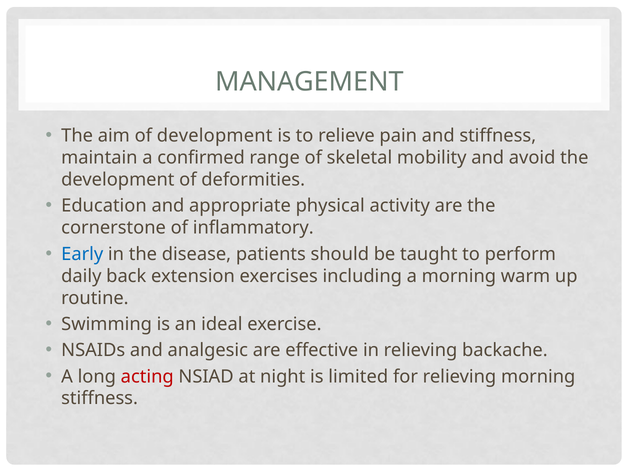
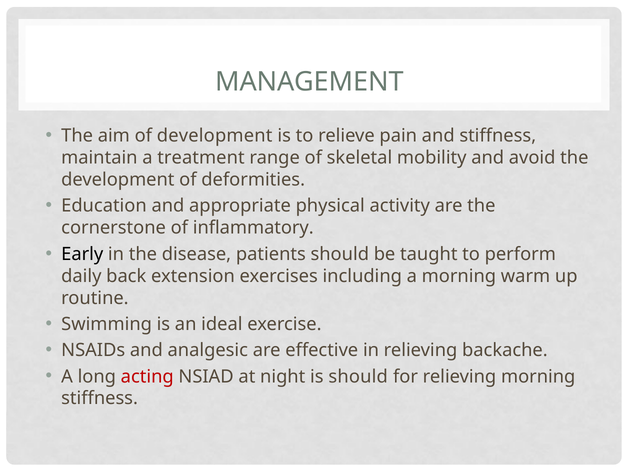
confirmed: confirmed -> treatment
Early colour: blue -> black
is limited: limited -> should
